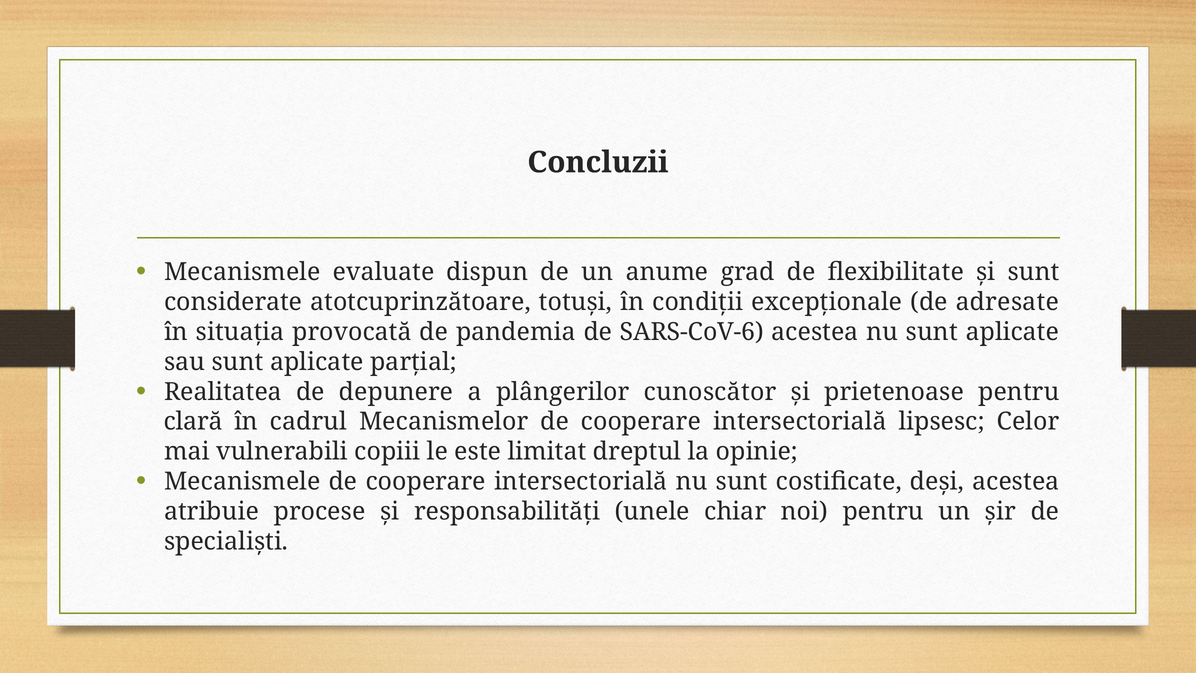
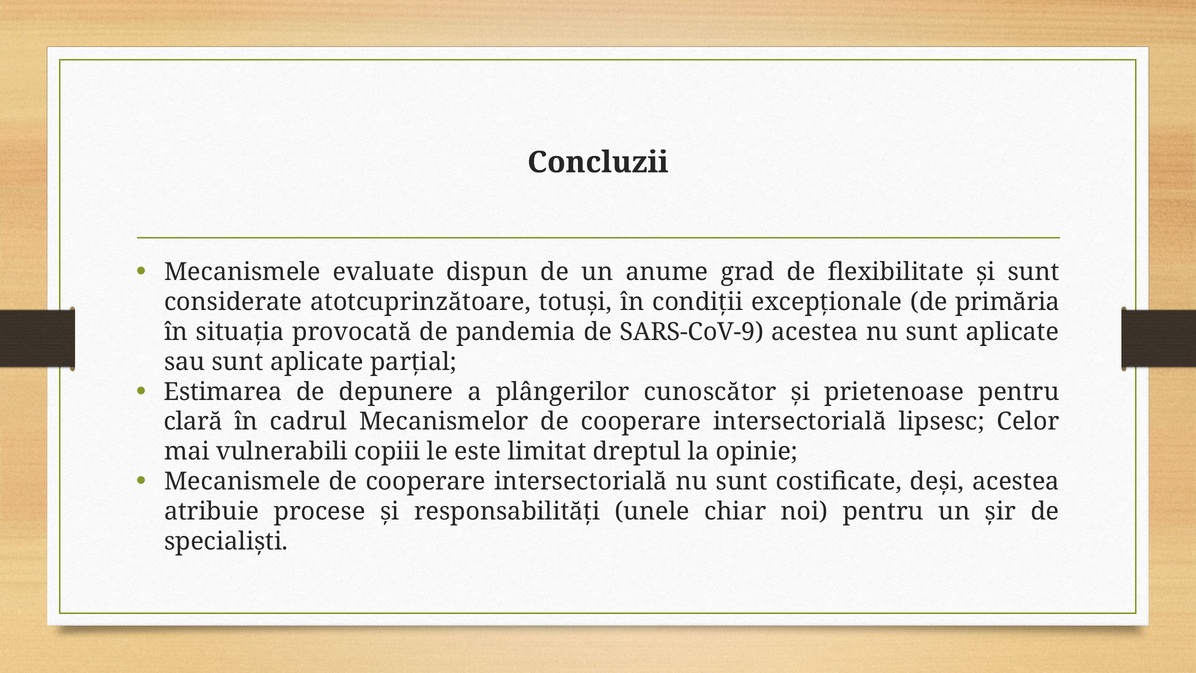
adresate: adresate -> primăria
SARS-CoV-6: SARS-CoV-6 -> SARS-CoV-9
Realitatea: Realitatea -> Estimarea
